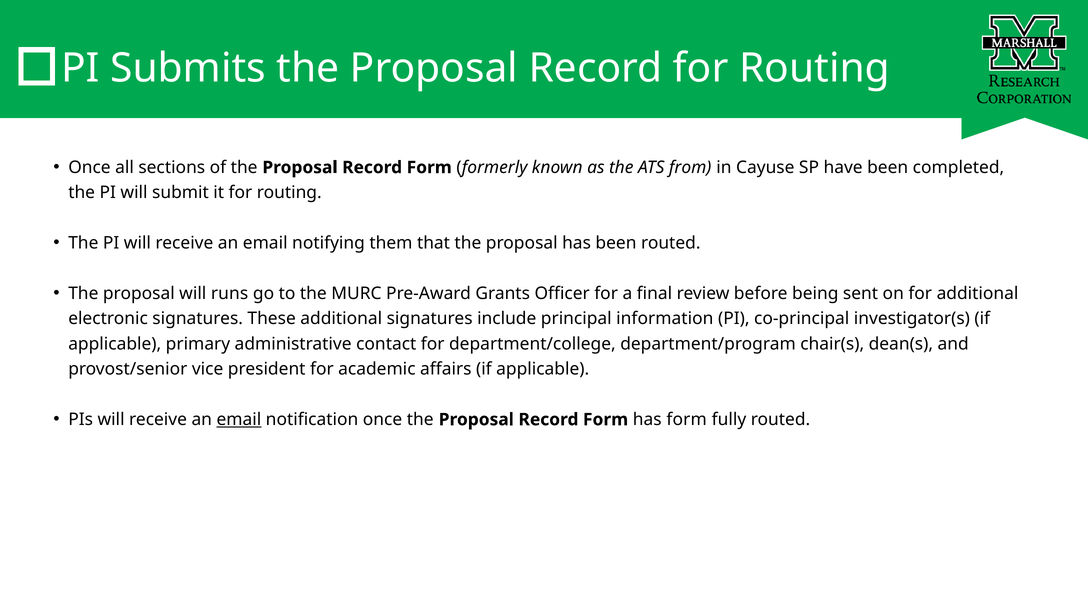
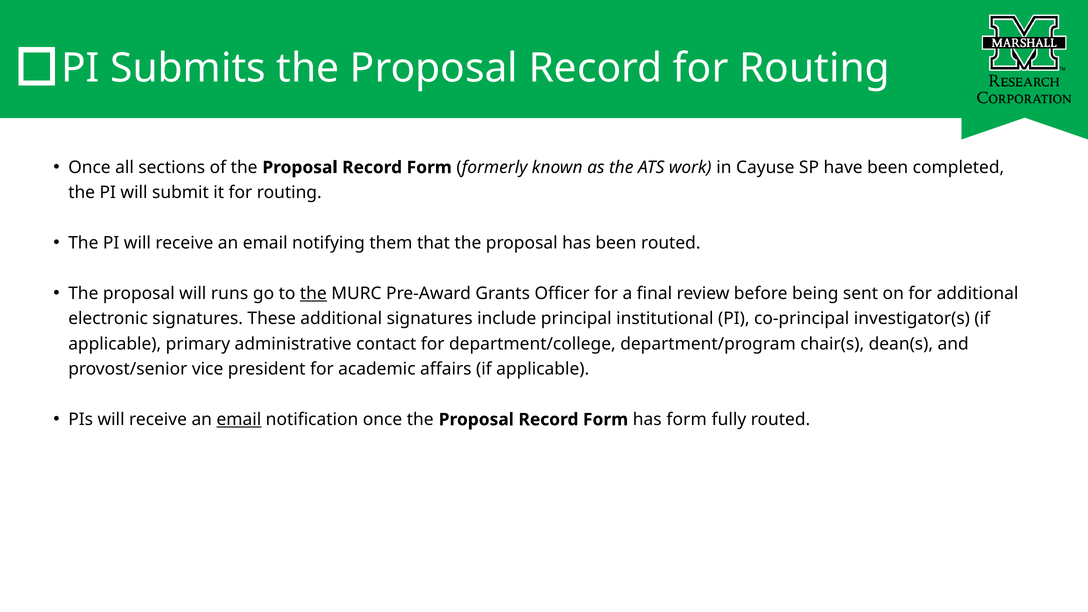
from: from -> work
the at (313, 294) underline: none -> present
information: information -> institutional
